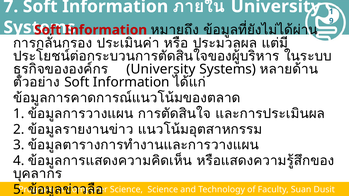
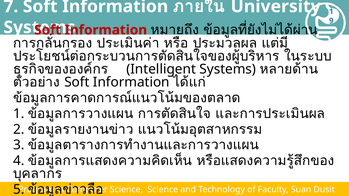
University at (161, 69): University -> Intelligent
